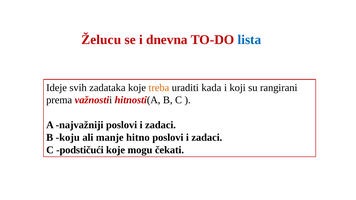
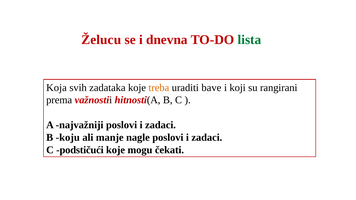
lista colour: blue -> green
Ideje: Ideje -> Koja
kada: kada -> bave
hitno: hitno -> nagle
